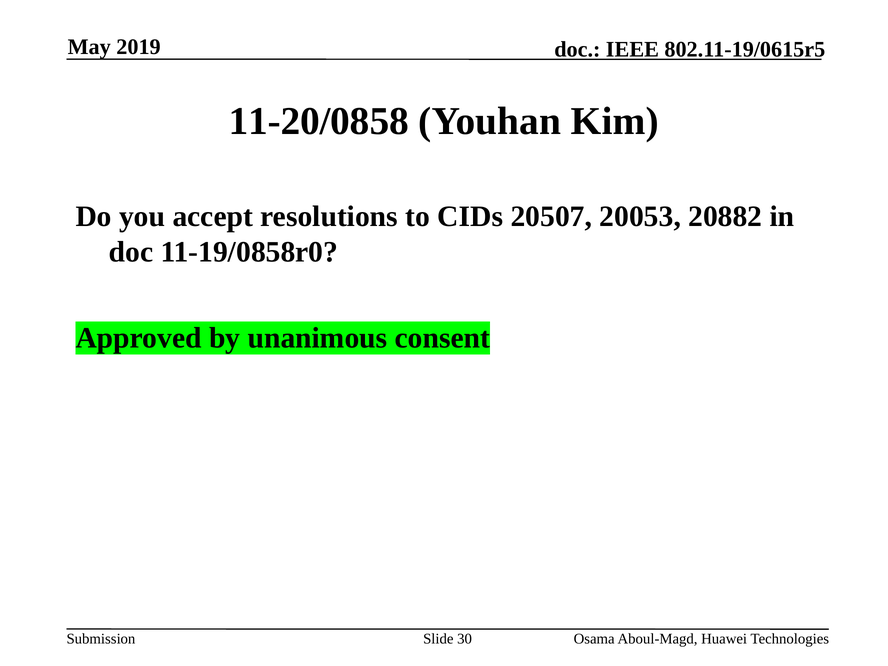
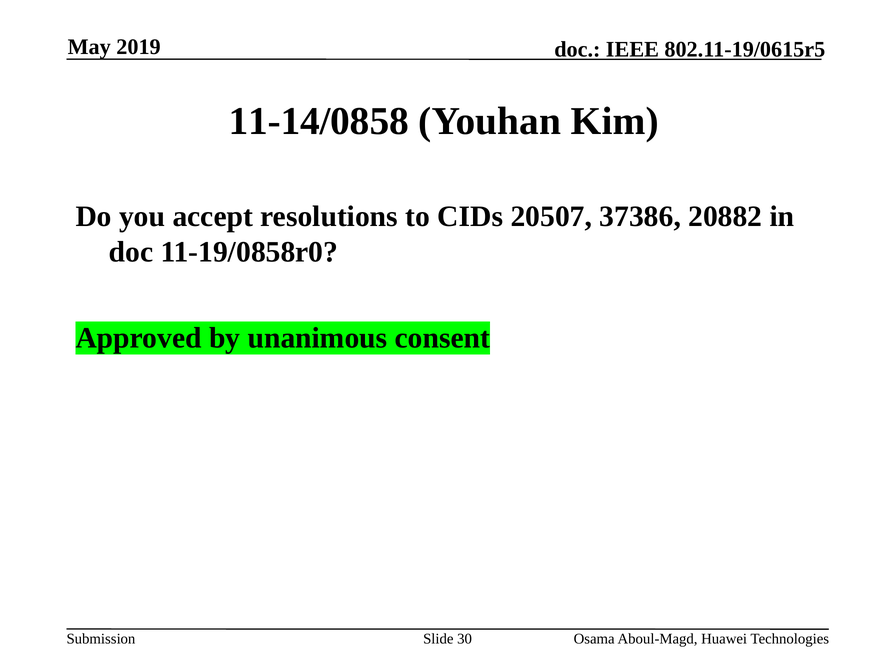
11-20/0858: 11-20/0858 -> 11-14/0858
20053: 20053 -> 37386
